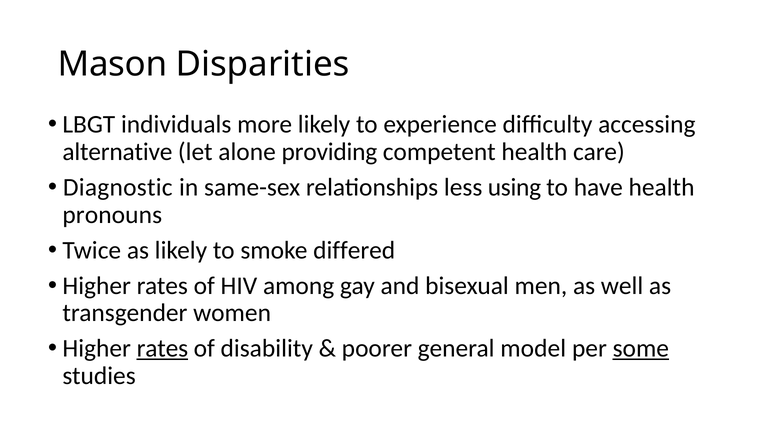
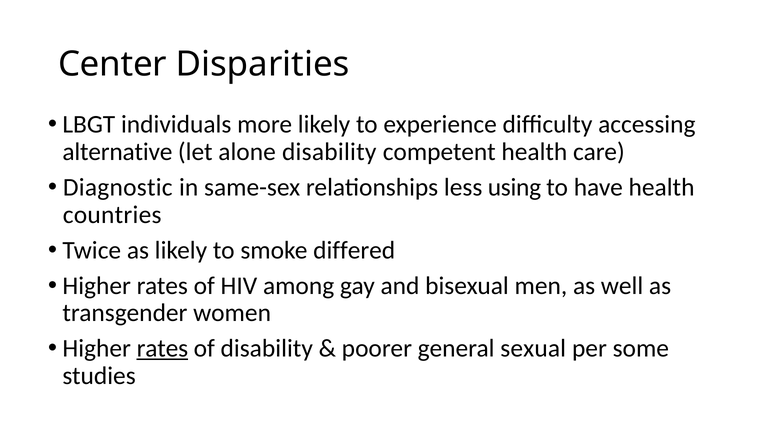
Mason: Mason -> Center
alone providing: providing -> disability
pronouns: pronouns -> countries
model: model -> sexual
some underline: present -> none
